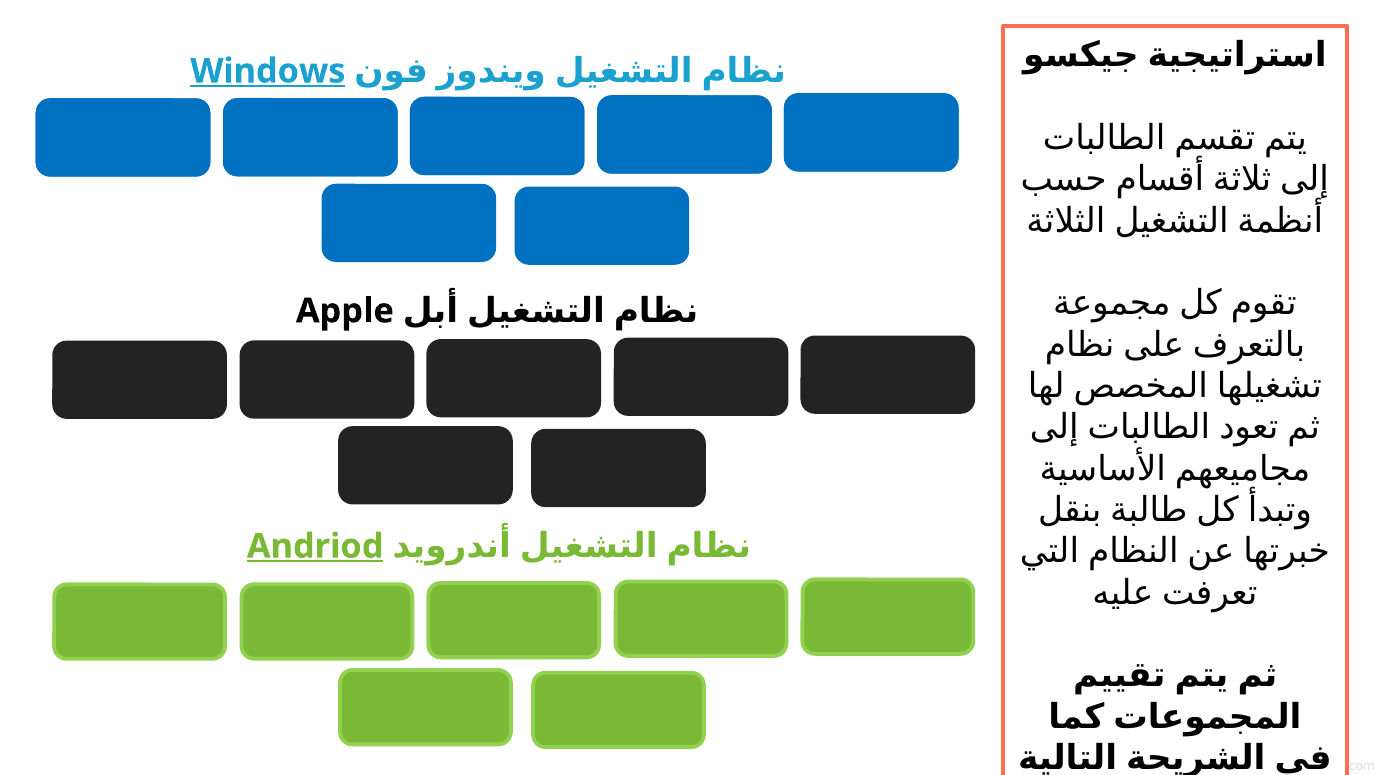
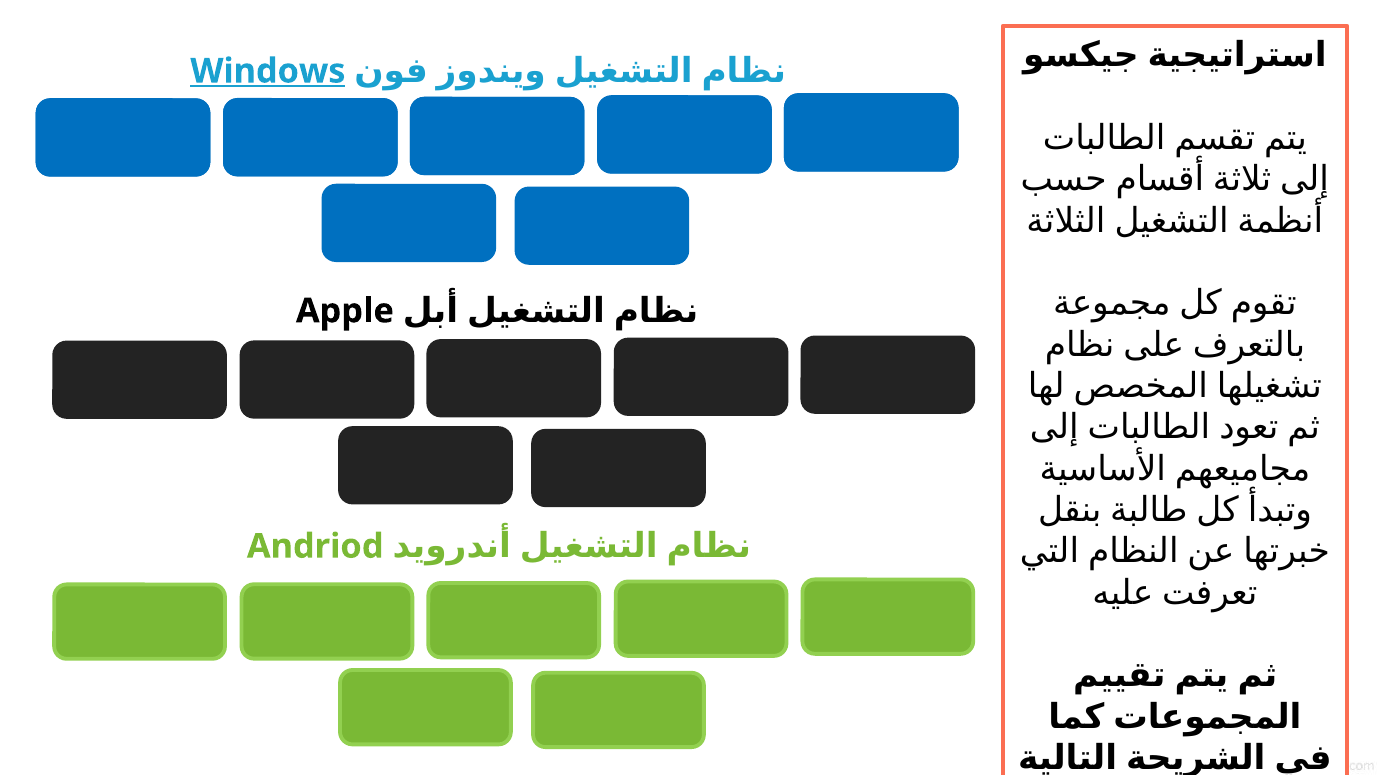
Andriod underline: present -> none
